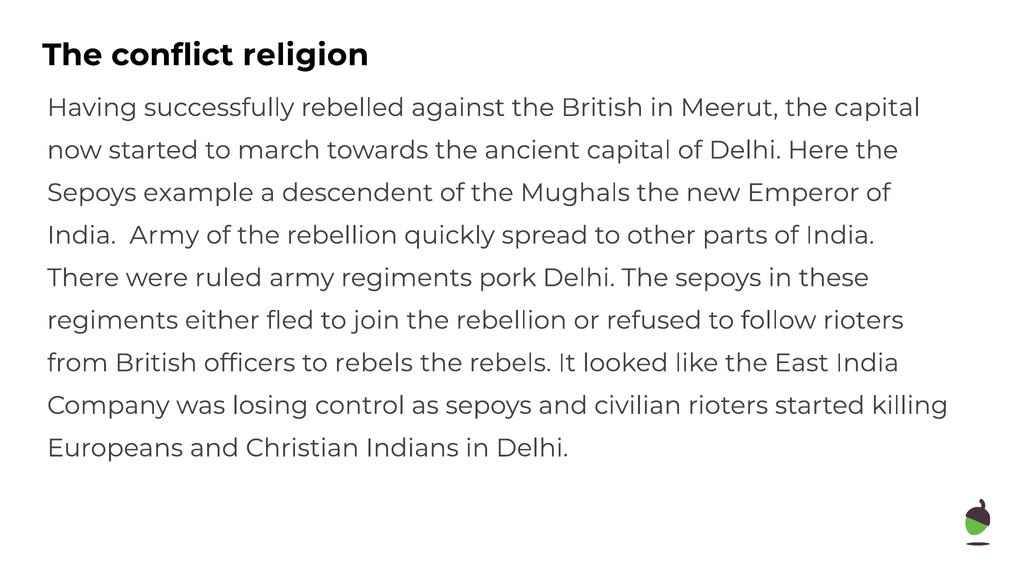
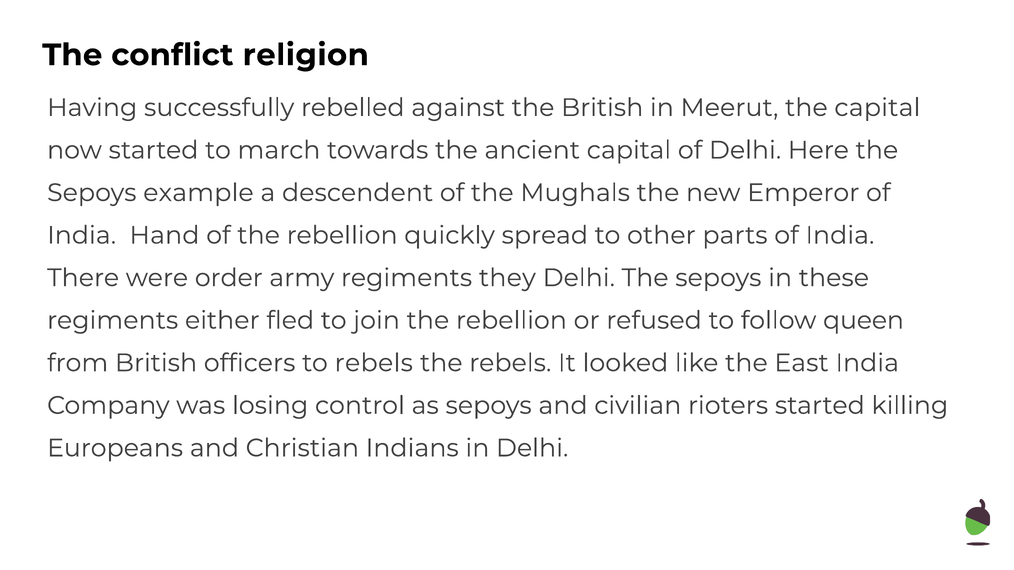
India Army: Army -> Hand
ruled: ruled -> order
pork: pork -> they
follow rioters: rioters -> queen
